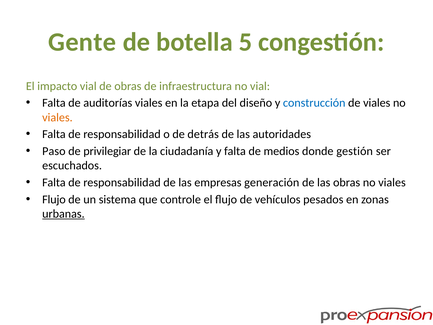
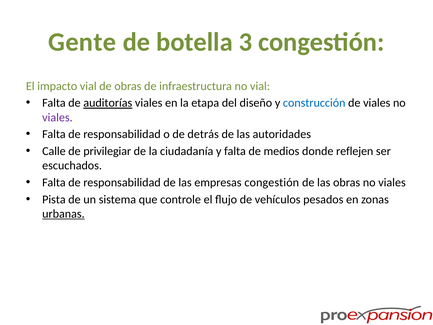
5: 5 -> 3
auditorías underline: none -> present
viales at (57, 117) colour: orange -> purple
Paso: Paso -> Calle
gestión: gestión -> reflejen
empresas generación: generación -> congestión
Flujo at (54, 199): Flujo -> Pista
